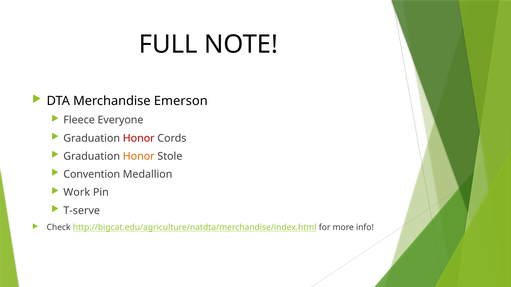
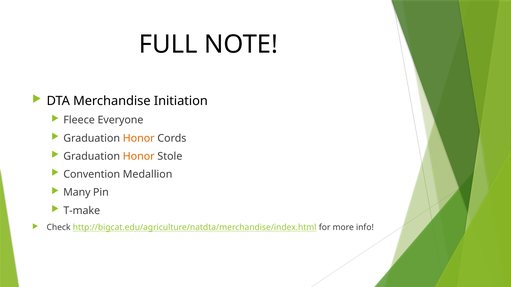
Emerson: Emerson -> Initiation
Honor at (139, 138) colour: red -> orange
Work: Work -> Many
T-serve: T-serve -> T-make
